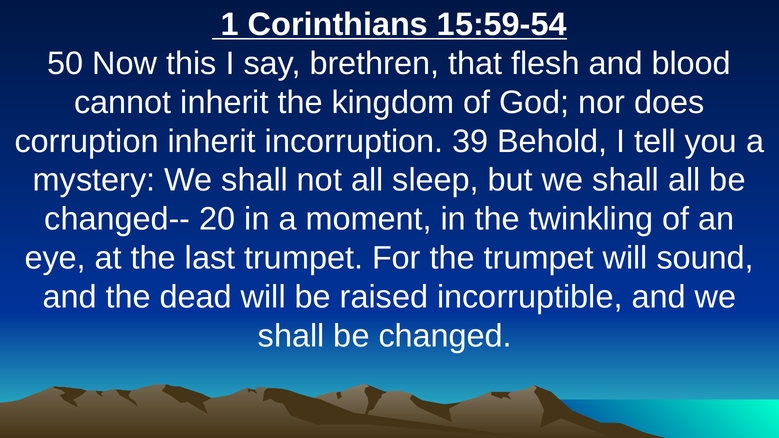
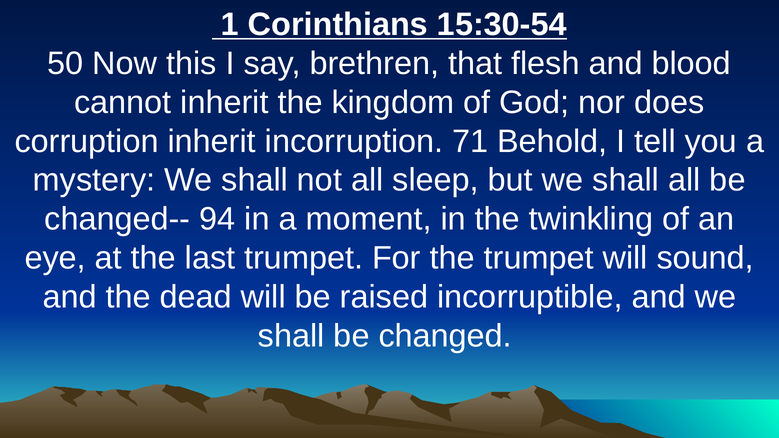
15:59-54: 15:59-54 -> 15:30-54
39: 39 -> 71
20: 20 -> 94
